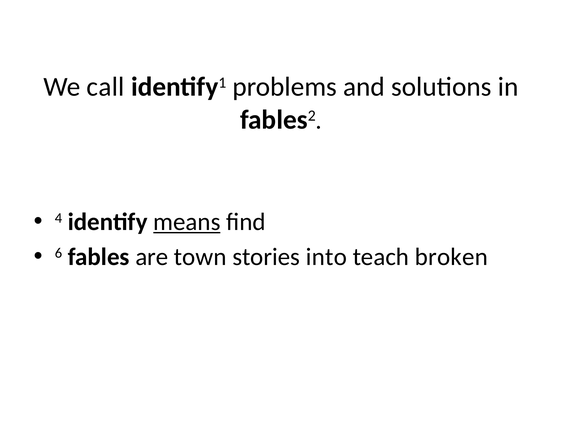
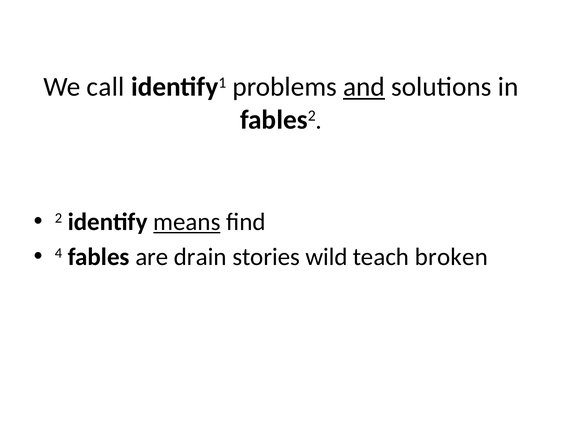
and underline: none -> present
4: 4 -> 2
6: 6 -> 4
town: town -> drain
into: into -> wild
